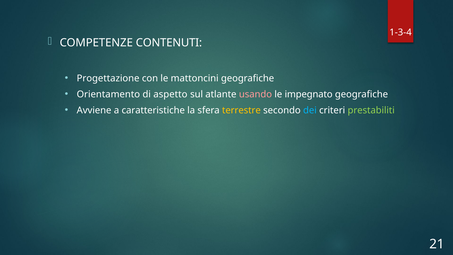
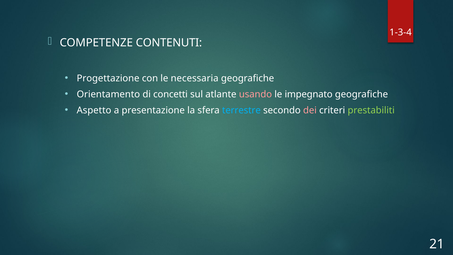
mattoncini: mattoncini -> necessaria
aspetto: aspetto -> concetti
Avviene: Avviene -> Aspetto
caratteristiche: caratteristiche -> presentazione
terrestre colour: yellow -> light blue
dei colour: light blue -> pink
